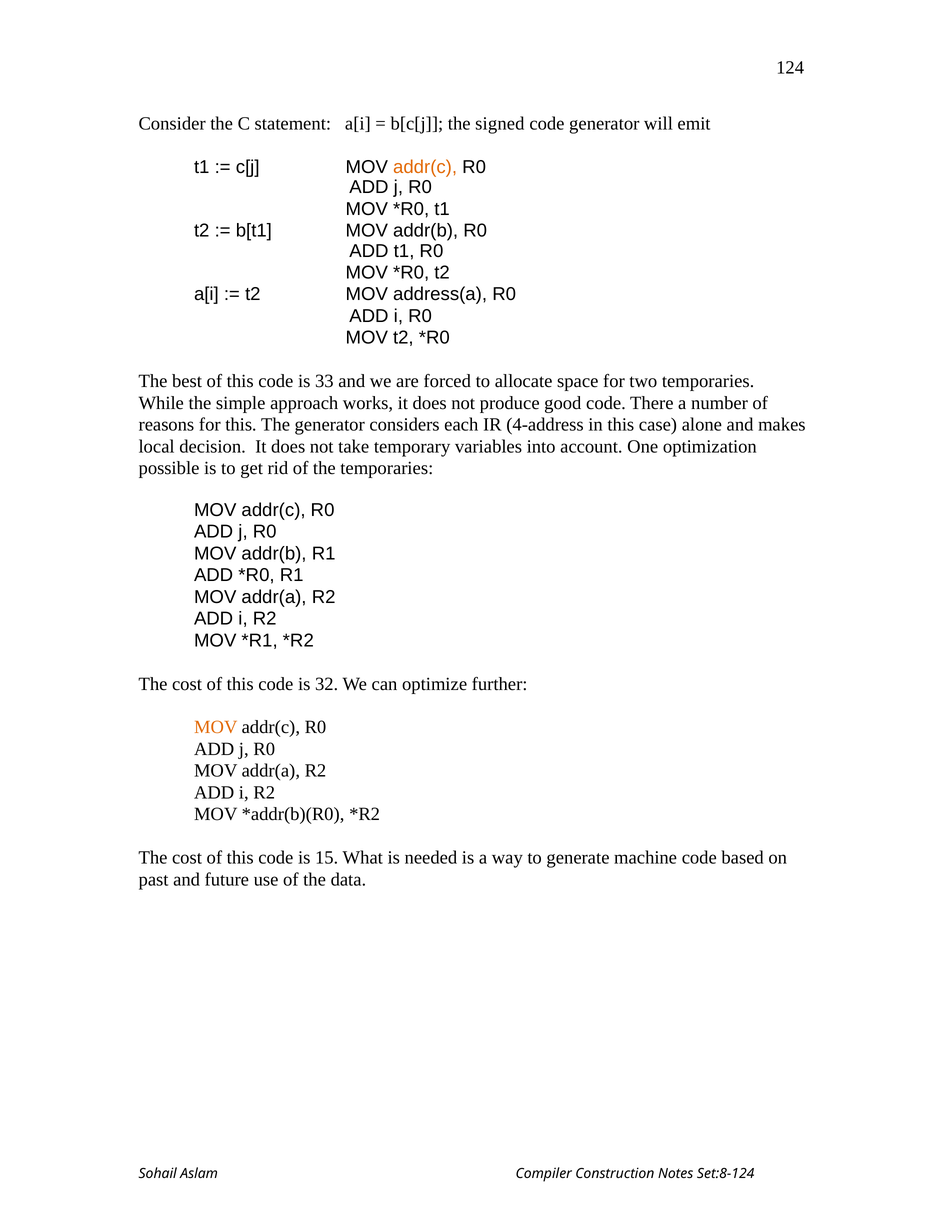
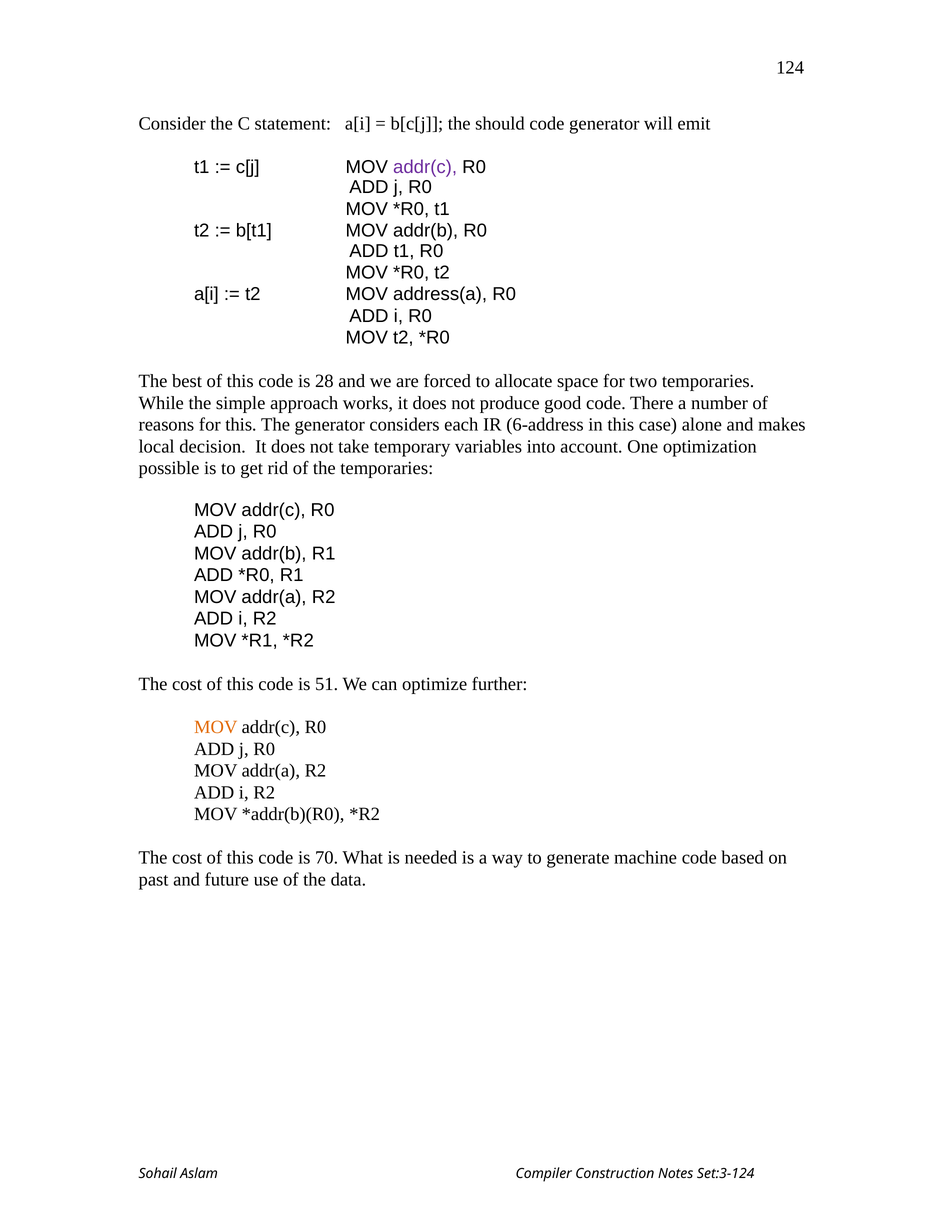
signed: signed -> should
addr(c at (425, 167) colour: orange -> purple
33: 33 -> 28
4-address: 4-address -> 6-address
32: 32 -> 51
15: 15 -> 70
Set:8-124: Set:8-124 -> Set:3-124
